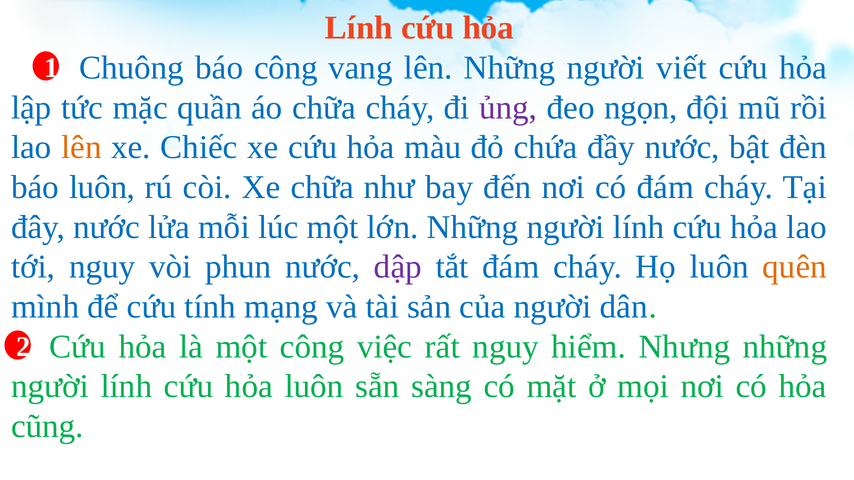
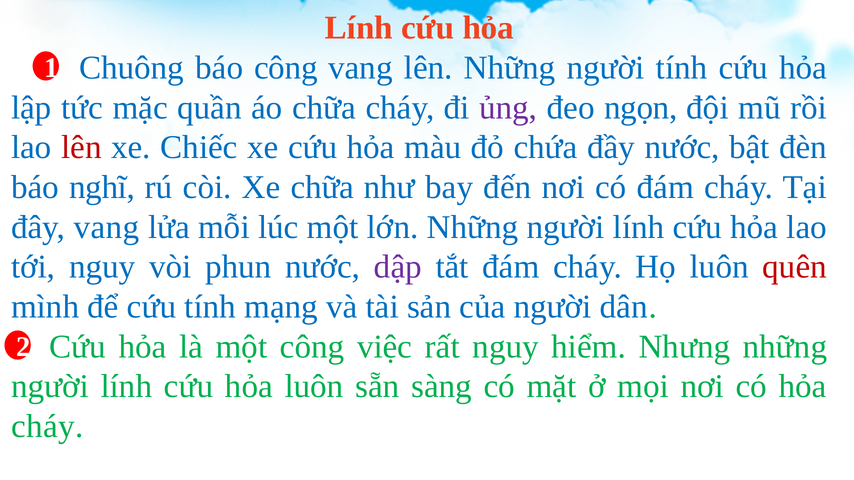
người viết: viết -> tính
lên at (81, 148) colour: orange -> red
báo luôn: luôn -> nghĩ
đây nước: nước -> vang
quên colour: orange -> red
cũng at (47, 427): cũng -> cháy
